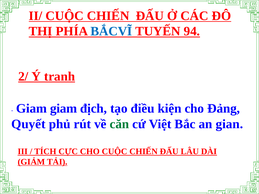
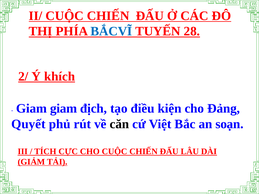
94: 94 -> 28
tranh: tranh -> khích
căn colour: green -> black
gian: gian -> soạn
